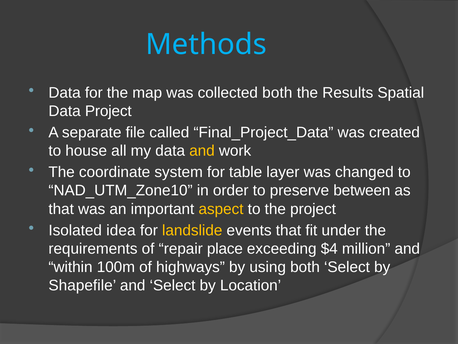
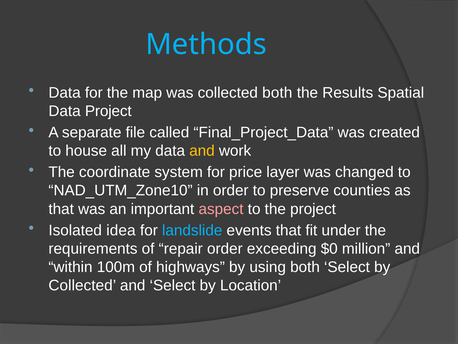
table: table -> price
between: between -> counties
aspect colour: yellow -> pink
landslide colour: yellow -> light blue
repair place: place -> order
$4: $4 -> $0
Shapefile at (82, 285): Shapefile -> Collected
